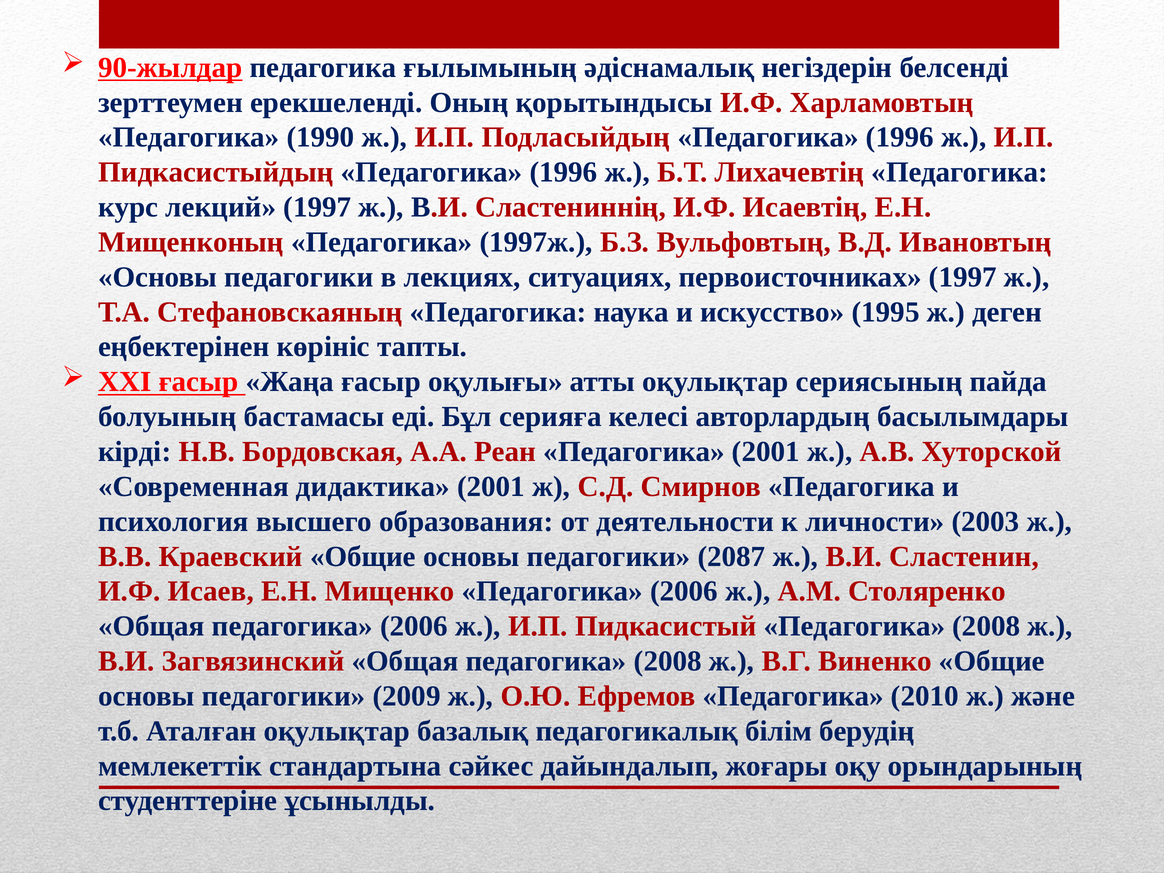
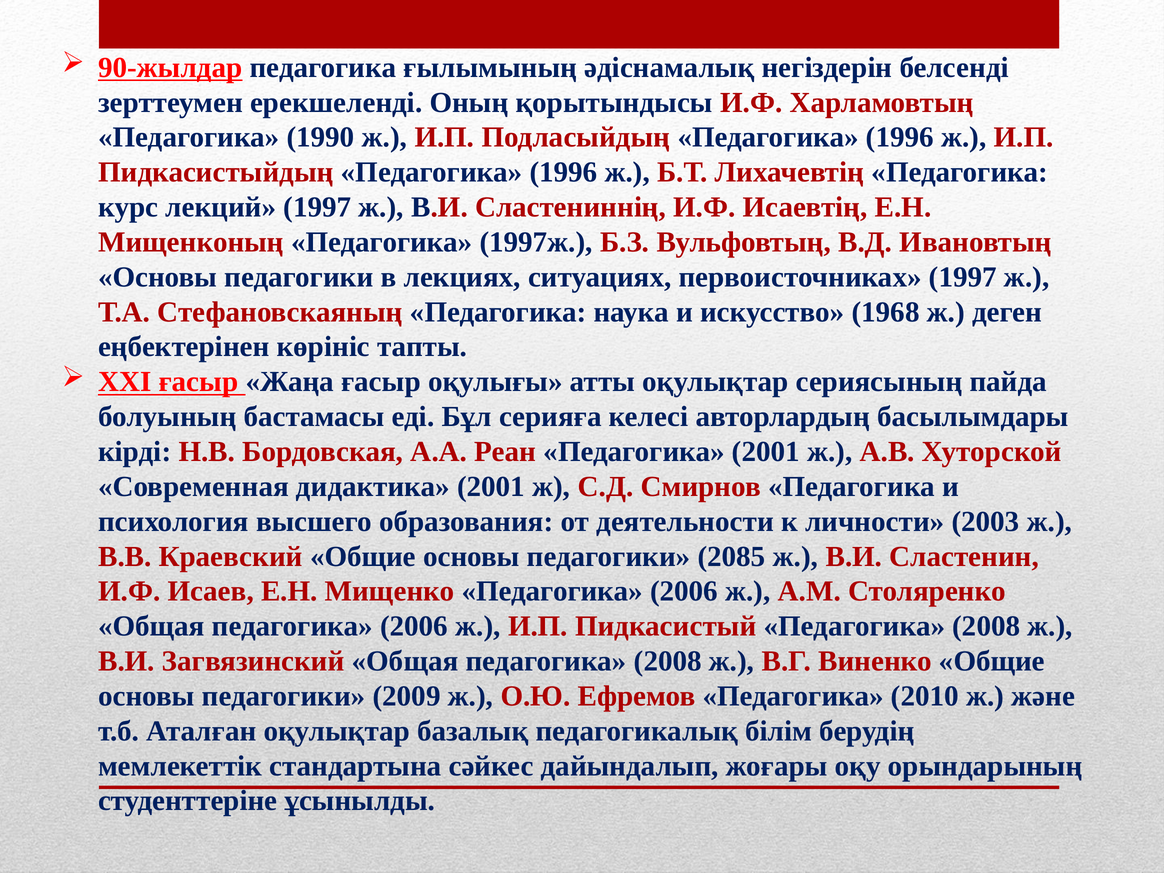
1995: 1995 -> 1968
2087: 2087 -> 2085
